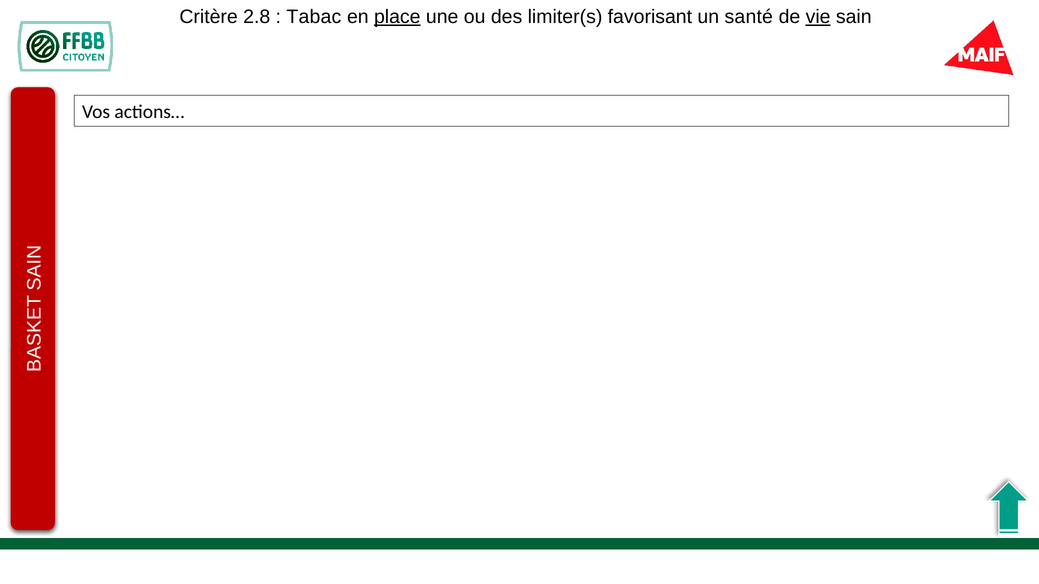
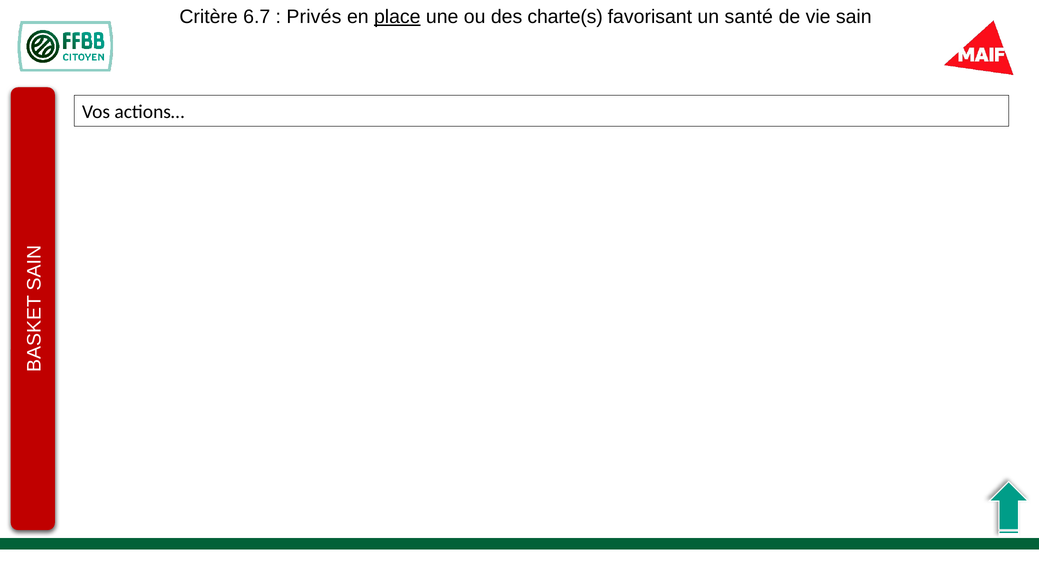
2.8: 2.8 -> 6.7
Tabac: Tabac -> Privés
limiter(s: limiter(s -> charte(s
vie underline: present -> none
